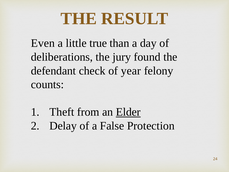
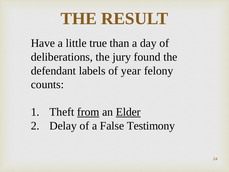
Even: Even -> Have
check: check -> labels
from underline: none -> present
Protection: Protection -> Testimony
